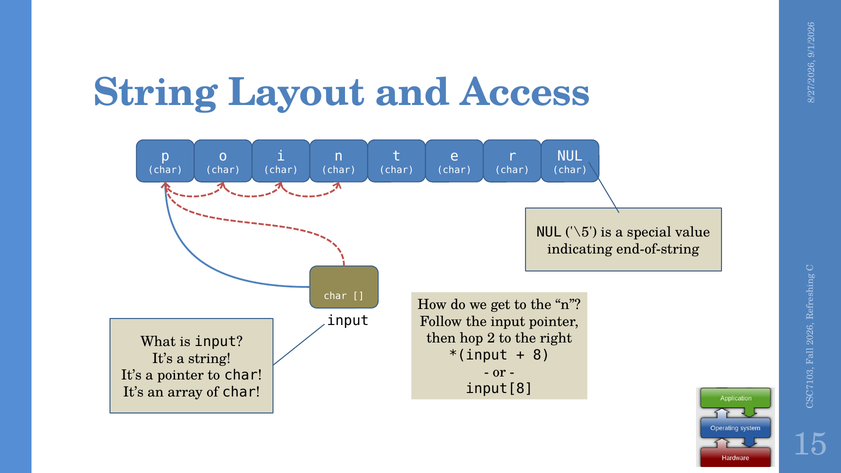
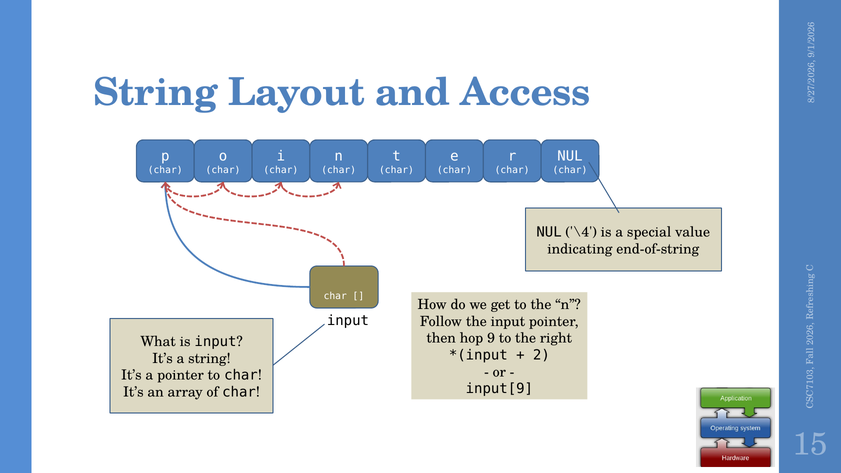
\5: \5 -> \4
hop 2: 2 -> 9
8 at (541, 355): 8 -> 2
input[8: input[8 -> input[9
